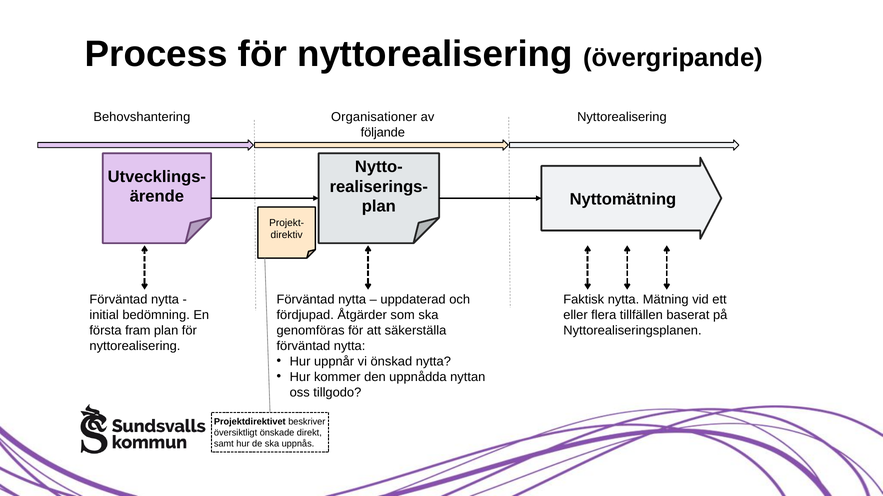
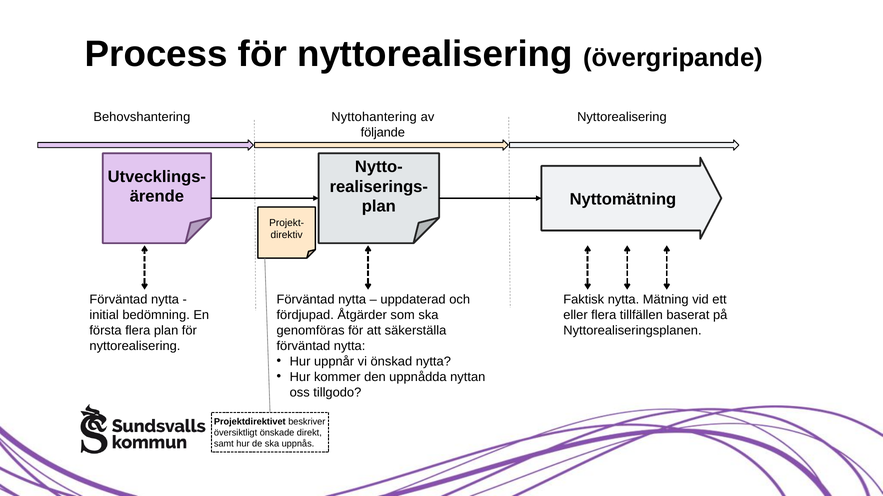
Organisationer: Organisationer -> Nyttohantering
första fram: fram -> flera
